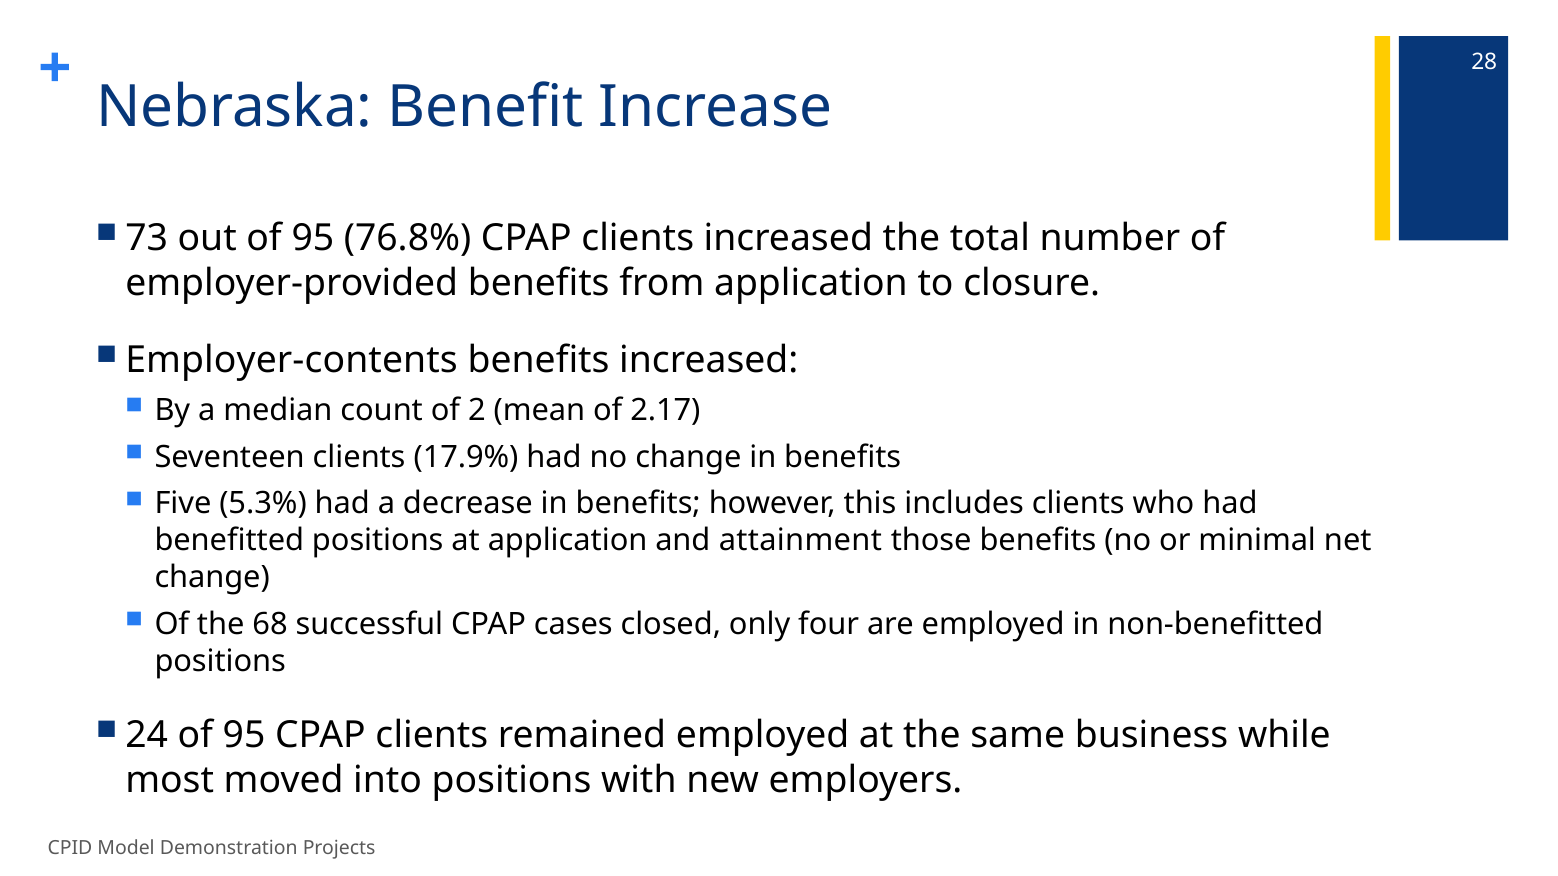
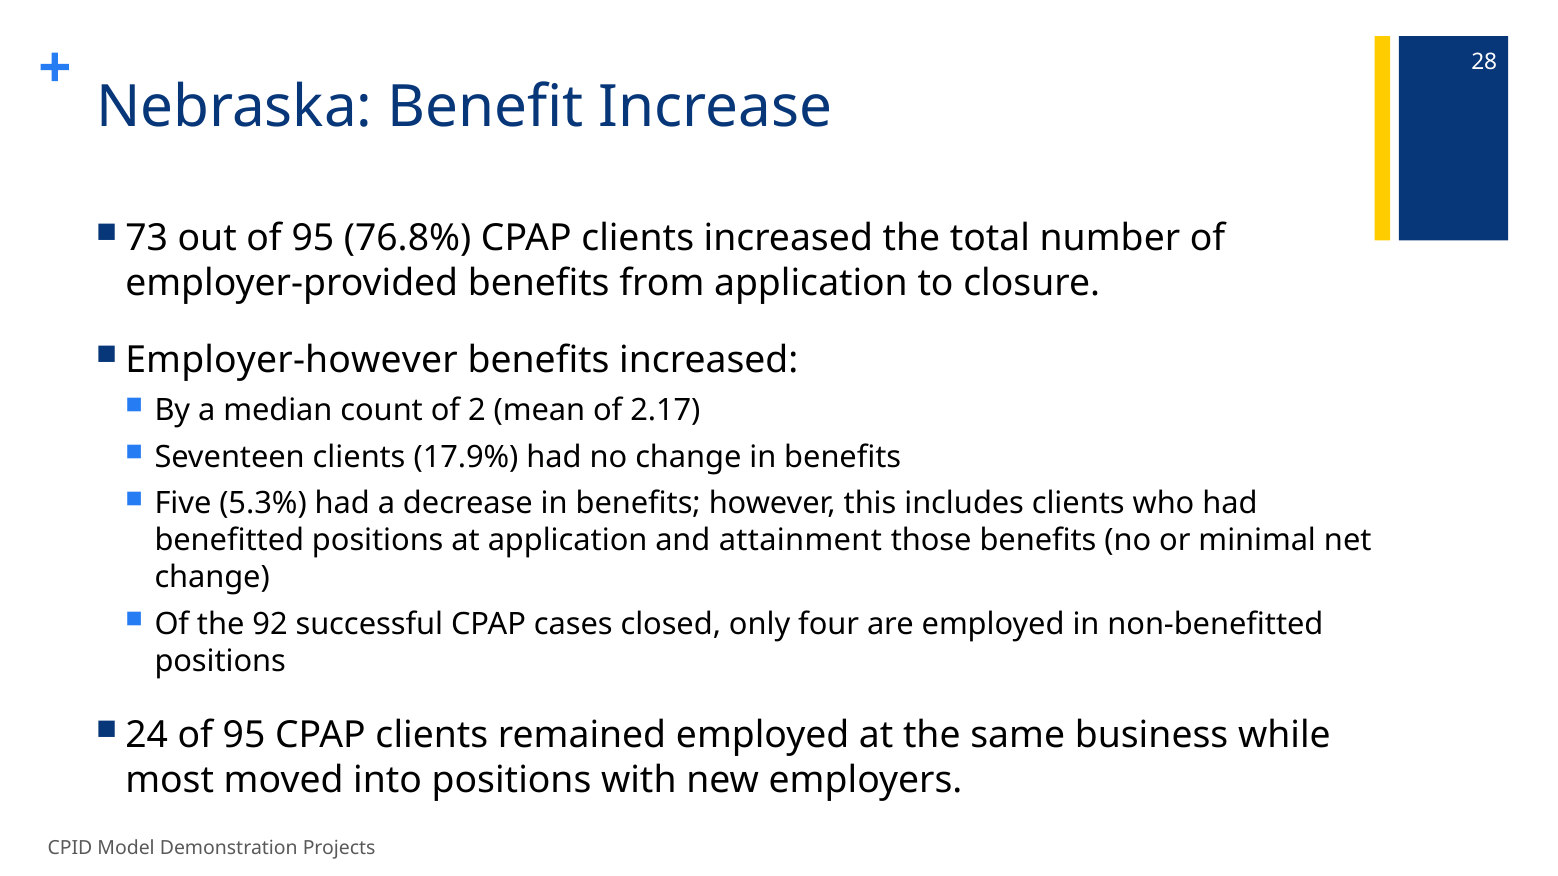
Employer-contents: Employer-contents -> Employer-however
68: 68 -> 92
